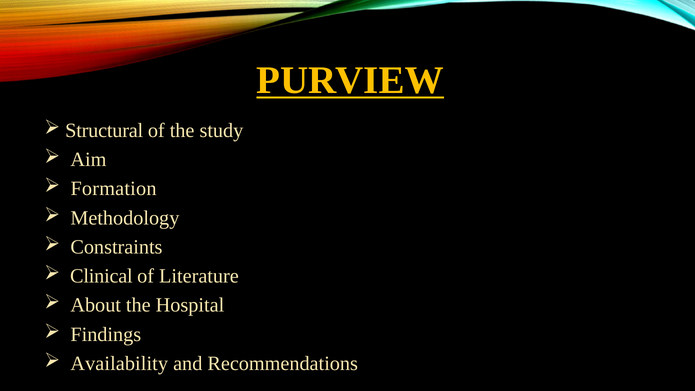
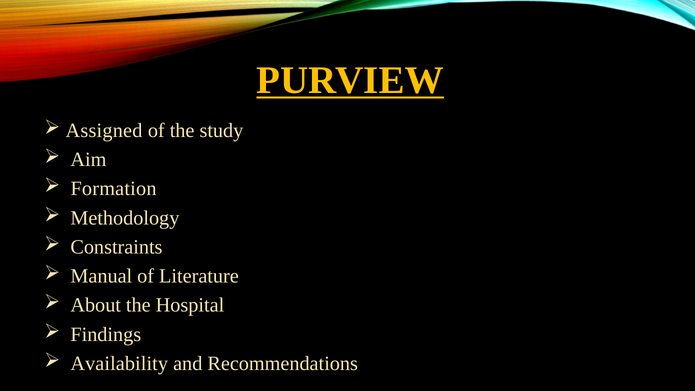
Structural: Structural -> Assigned
Clinical: Clinical -> Manual
